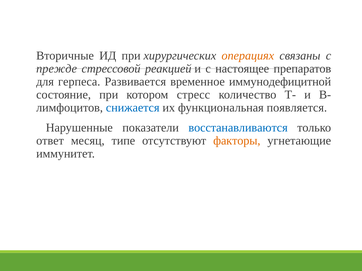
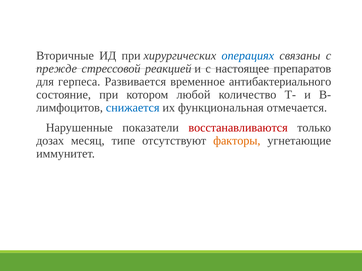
операциях colour: orange -> blue
иммунодефицитной: иммунодефицитной -> антибактериального
стресс: стресс -> любой
появляется: появляется -> отмечается
восстанавливаются colour: blue -> red
ответ: ответ -> дозах
